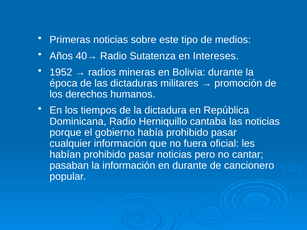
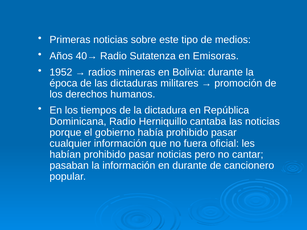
Intereses: Intereses -> Emisoras
